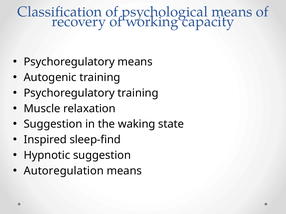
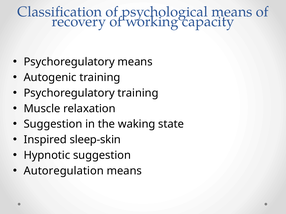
sleep-find: sleep-find -> sleep-skin
